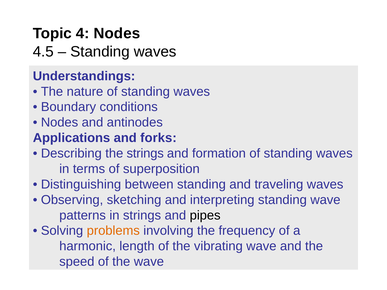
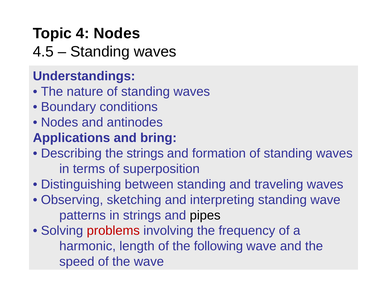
forks: forks -> bring
problems colour: orange -> red
vibrating: vibrating -> following
